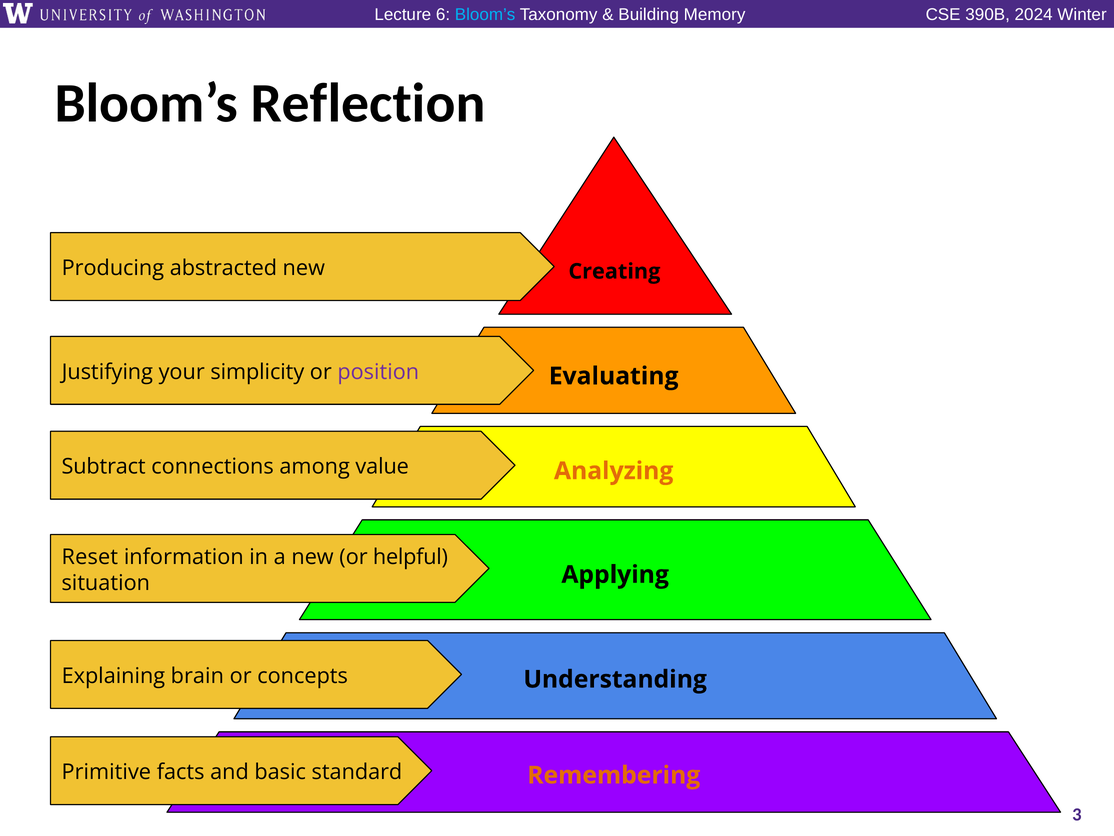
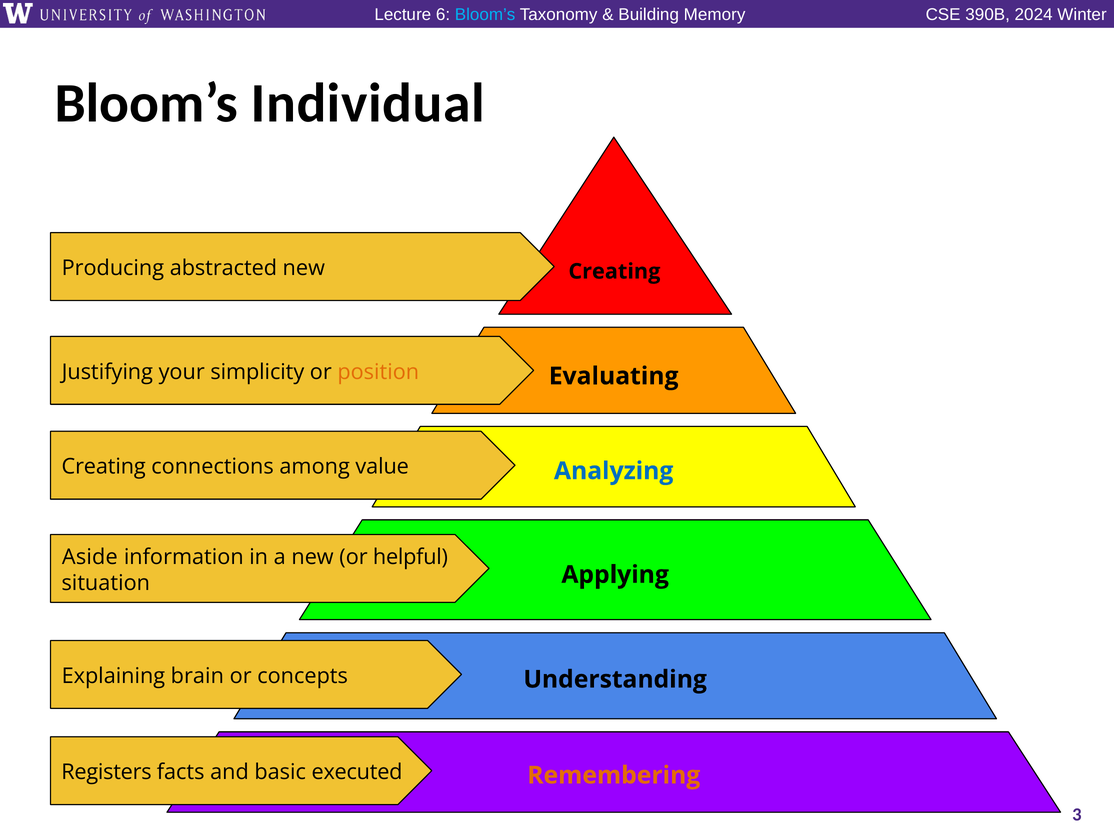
Reflection: Reflection -> Individual
position colour: purple -> orange
Subtract at (104, 466): Subtract -> Creating
Analyzing colour: orange -> blue
Reset: Reset -> Aside
Primitive: Primitive -> Registers
standard: standard -> executed
